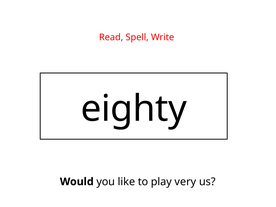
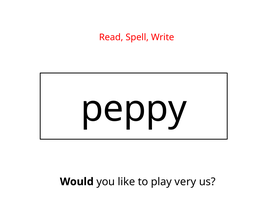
eighty: eighty -> peppy
